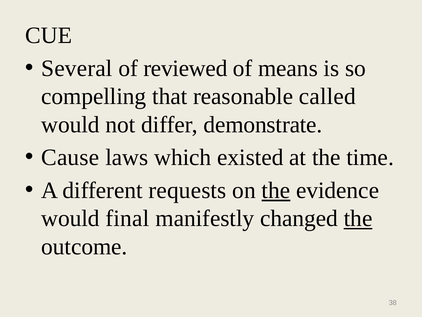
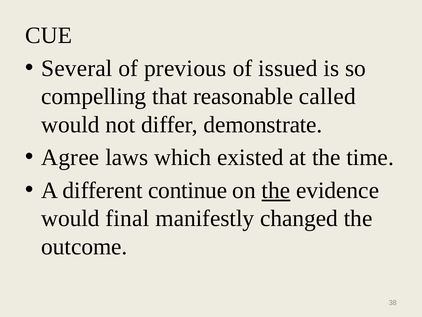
reviewed: reviewed -> previous
means: means -> issued
Cause: Cause -> Agree
requests: requests -> continue
the at (358, 218) underline: present -> none
